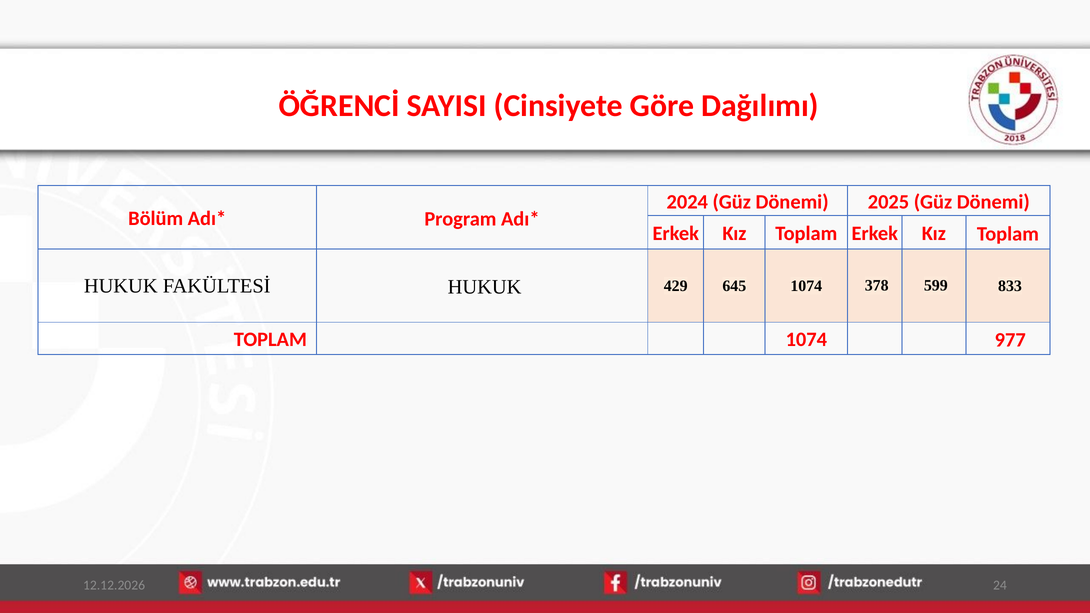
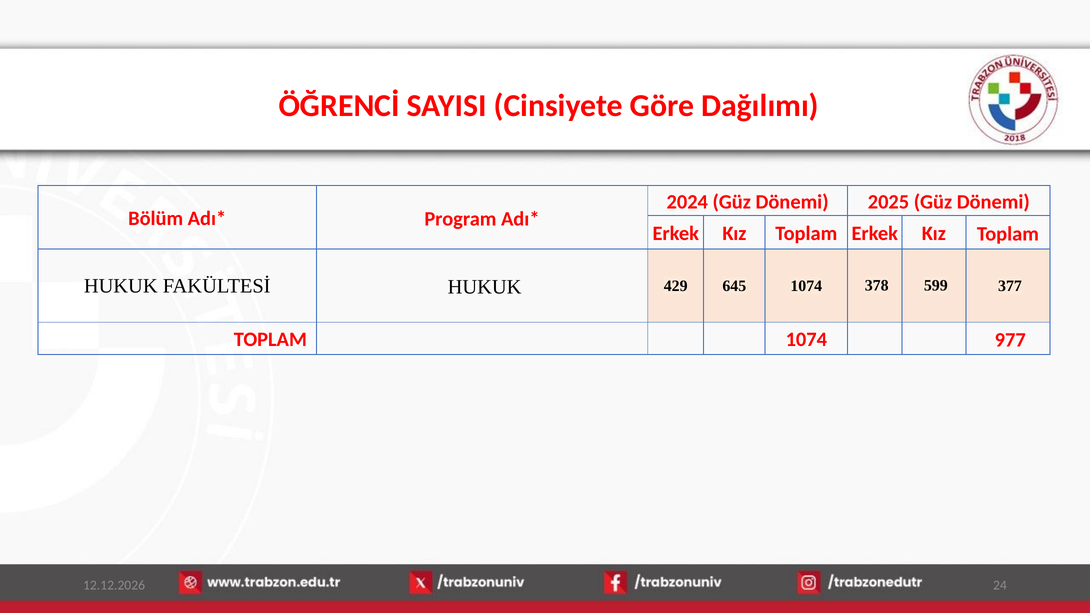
833: 833 -> 377
